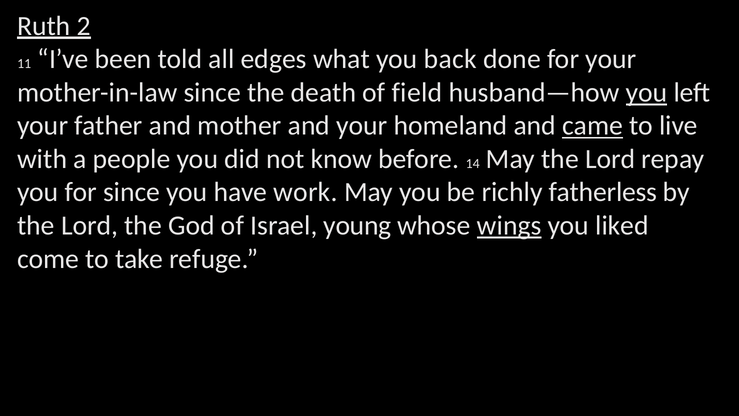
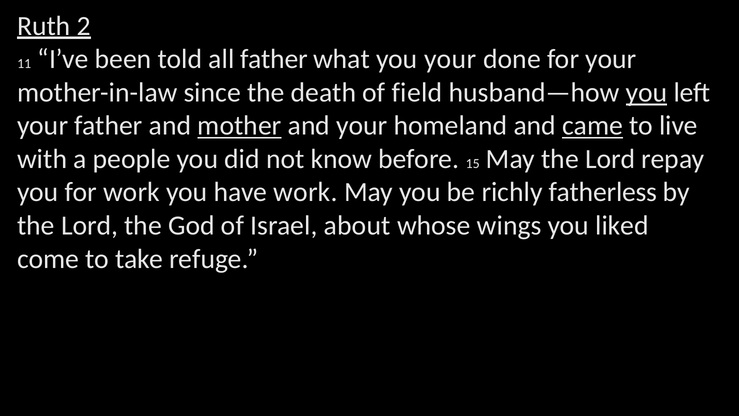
all edges: edges -> father
you back: back -> your
mother underline: none -> present
14: 14 -> 15
for since: since -> work
young: young -> about
wings underline: present -> none
